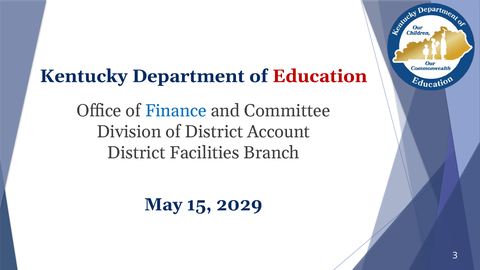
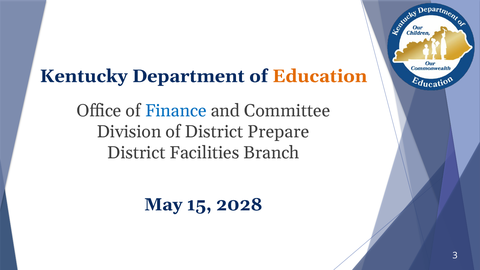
Education colour: red -> orange
Account: Account -> Prepare
2029: 2029 -> 2028
